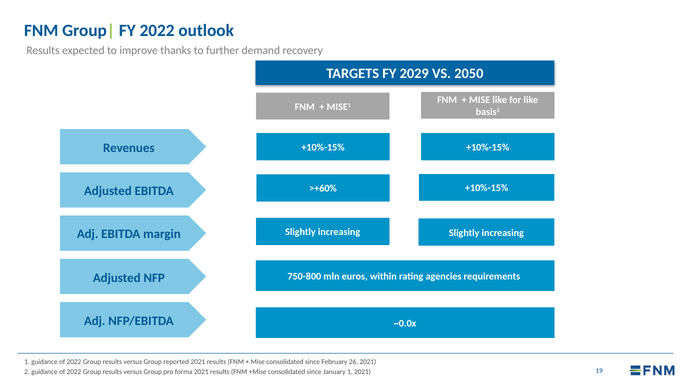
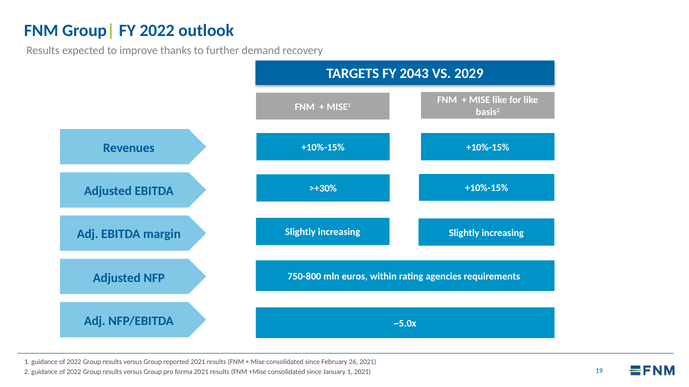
2029: 2029 -> 2043
2050: 2050 -> 2029
>+60%: >+60% -> >+30%
~0.0x: ~0.0x -> ~5.0x
